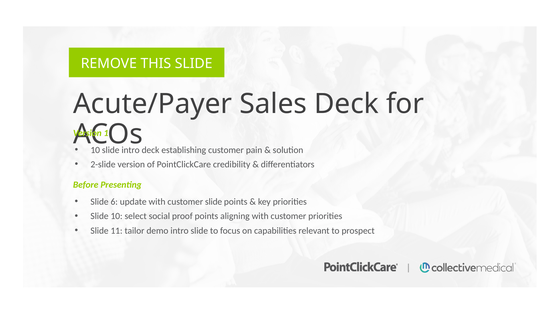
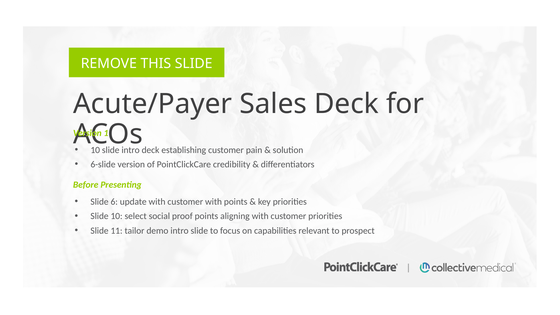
2-slide: 2-slide -> 6-slide
customer slide: slide -> with
